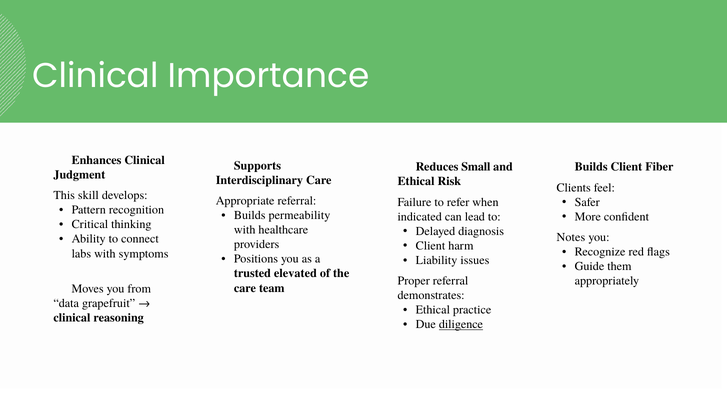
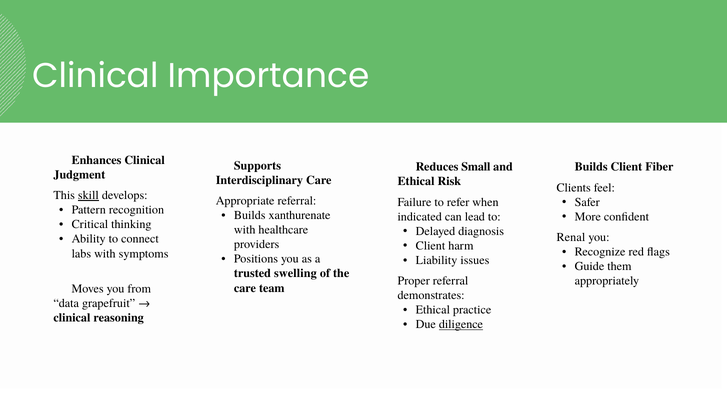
skill underline: none -> present
permeability: permeability -> xanthurenate
Notes: Notes -> Renal
elevated: elevated -> swelling
